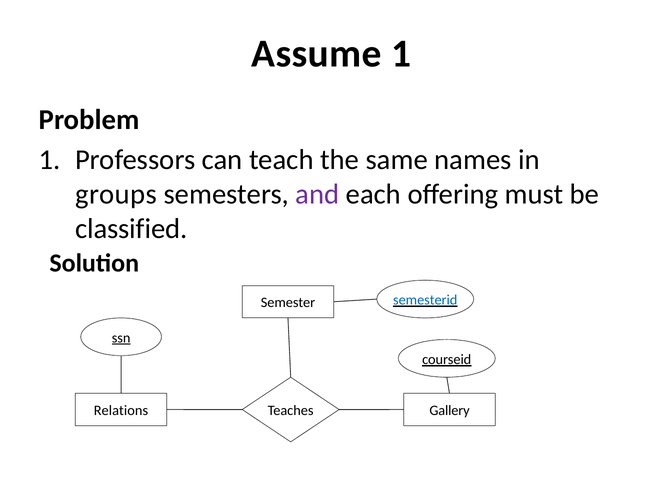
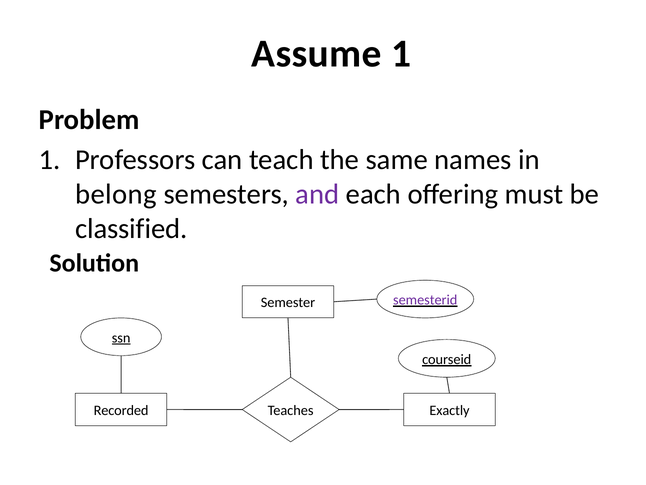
groups: groups -> belong
semesterid colour: blue -> purple
Relations: Relations -> Recorded
Gallery: Gallery -> Exactly
